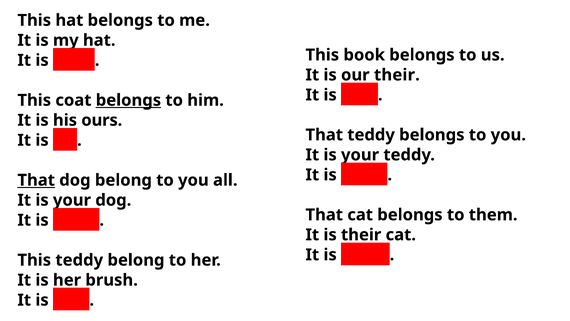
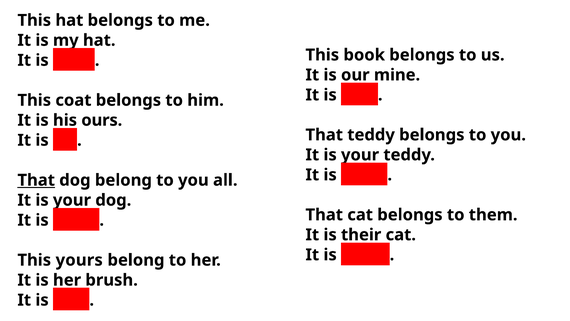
their at (397, 75): their -> mine
belongs at (128, 100) underline: present -> none
This teddy: teddy -> yours
